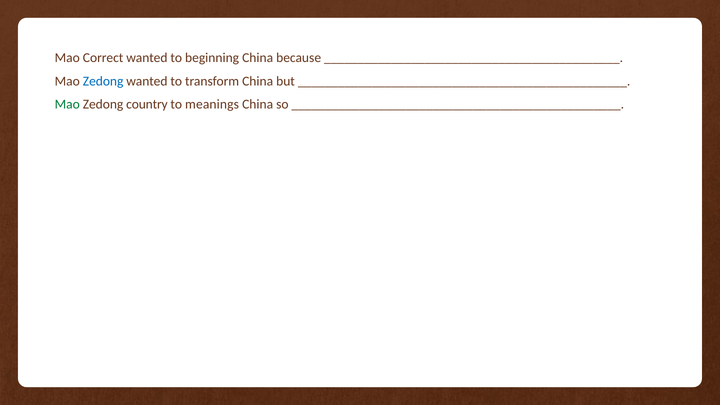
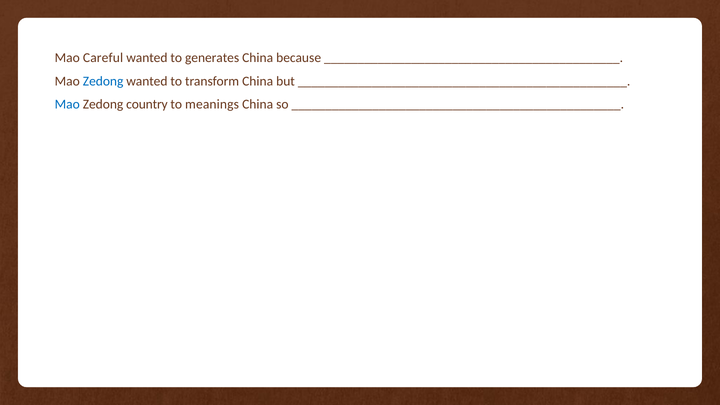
Correct: Correct -> Careful
beginning: beginning -> generates
Mao at (67, 105) colour: green -> blue
